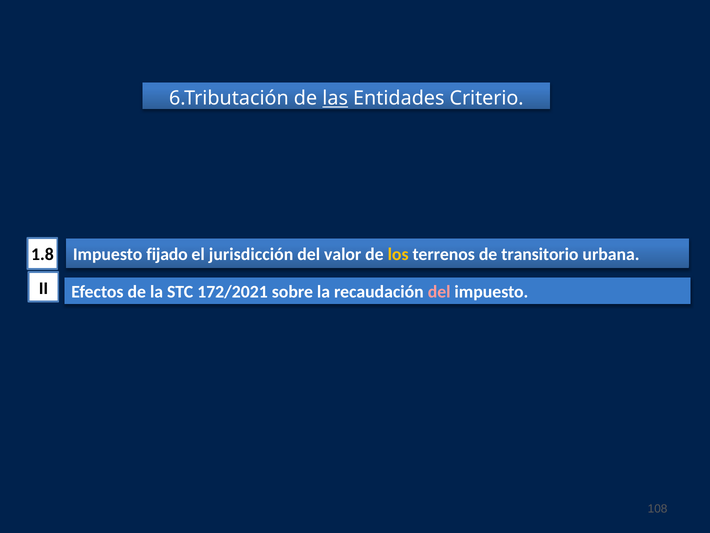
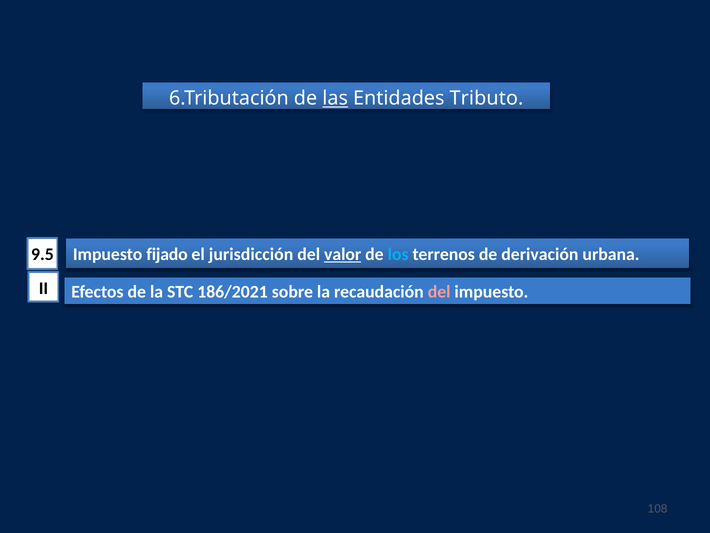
Criterio: Criterio -> Tributo
valor underline: none -> present
los colour: yellow -> light blue
transitorio: transitorio -> derivación
1.8: 1.8 -> 9.5
172/2021: 172/2021 -> 186/2021
